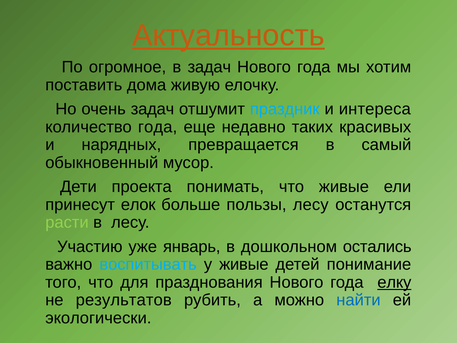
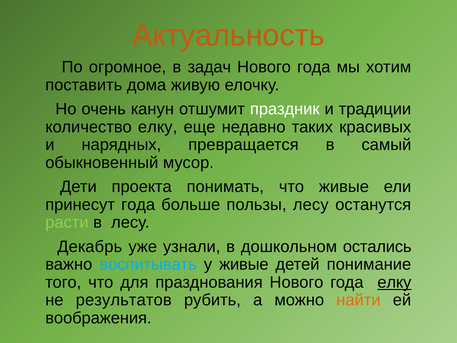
Актуальность underline: present -> none
очень задач: задач -> канун
праздник colour: light blue -> white
интереса: интереса -> традиции
количество года: года -> елку
принесут елок: елок -> года
Участию: Участию -> Декабрь
январь: январь -> узнали
найти colour: blue -> orange
экологически: экологически -> воображения
